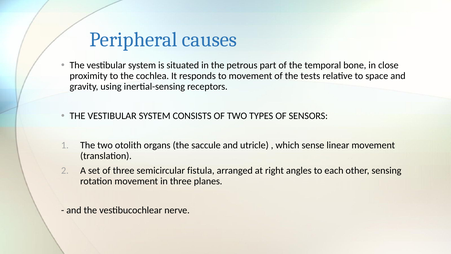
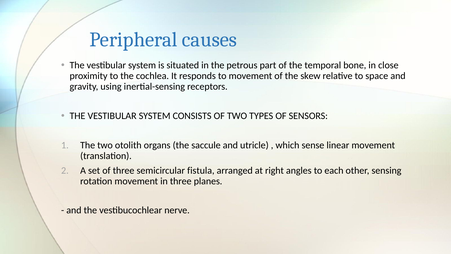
tests: tests -> skew
